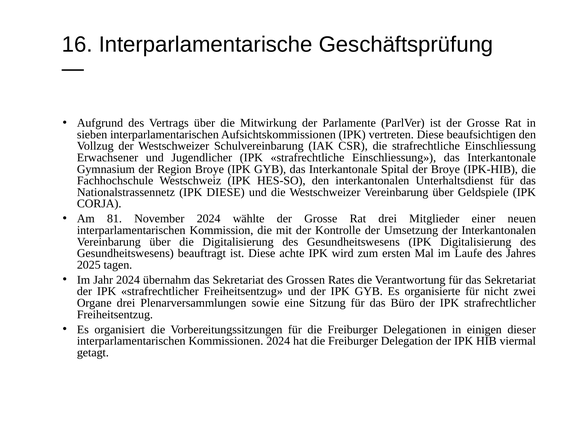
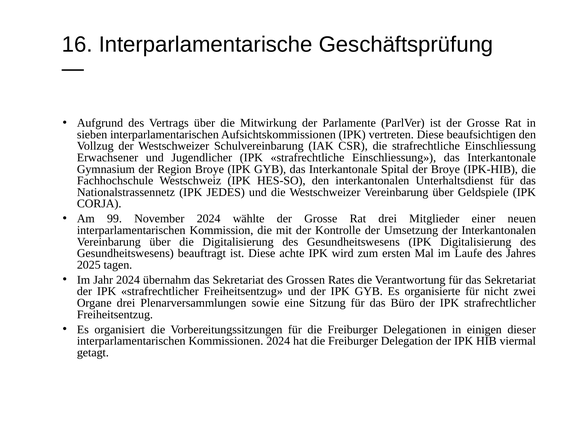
IPK DIESE: DIESE -> JEDES
81: 81 -> 99
